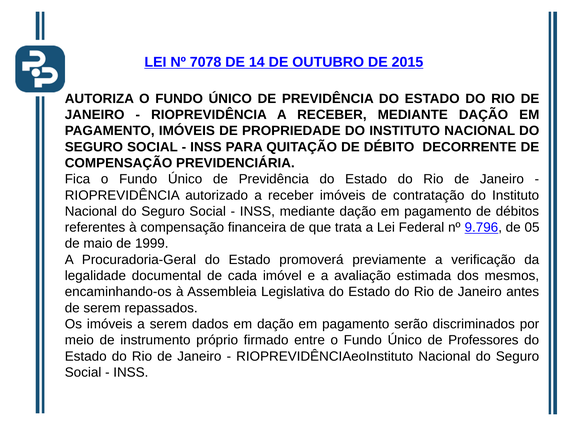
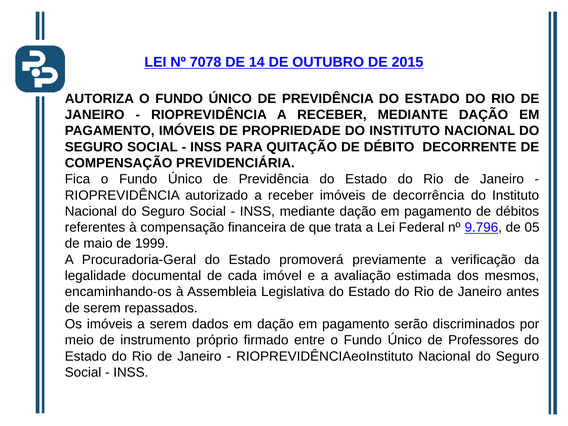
contratação: contratação -> decorrência
